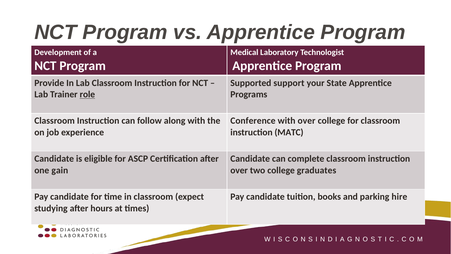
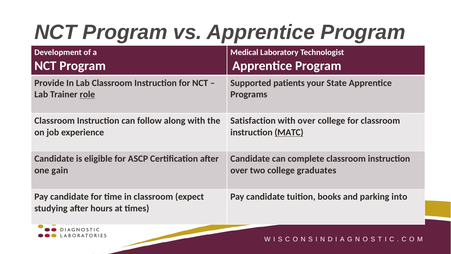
support: support -> patients
Conference: Conference -> Satisfaction
MATC underline: none -> present
hire: hire -> into
